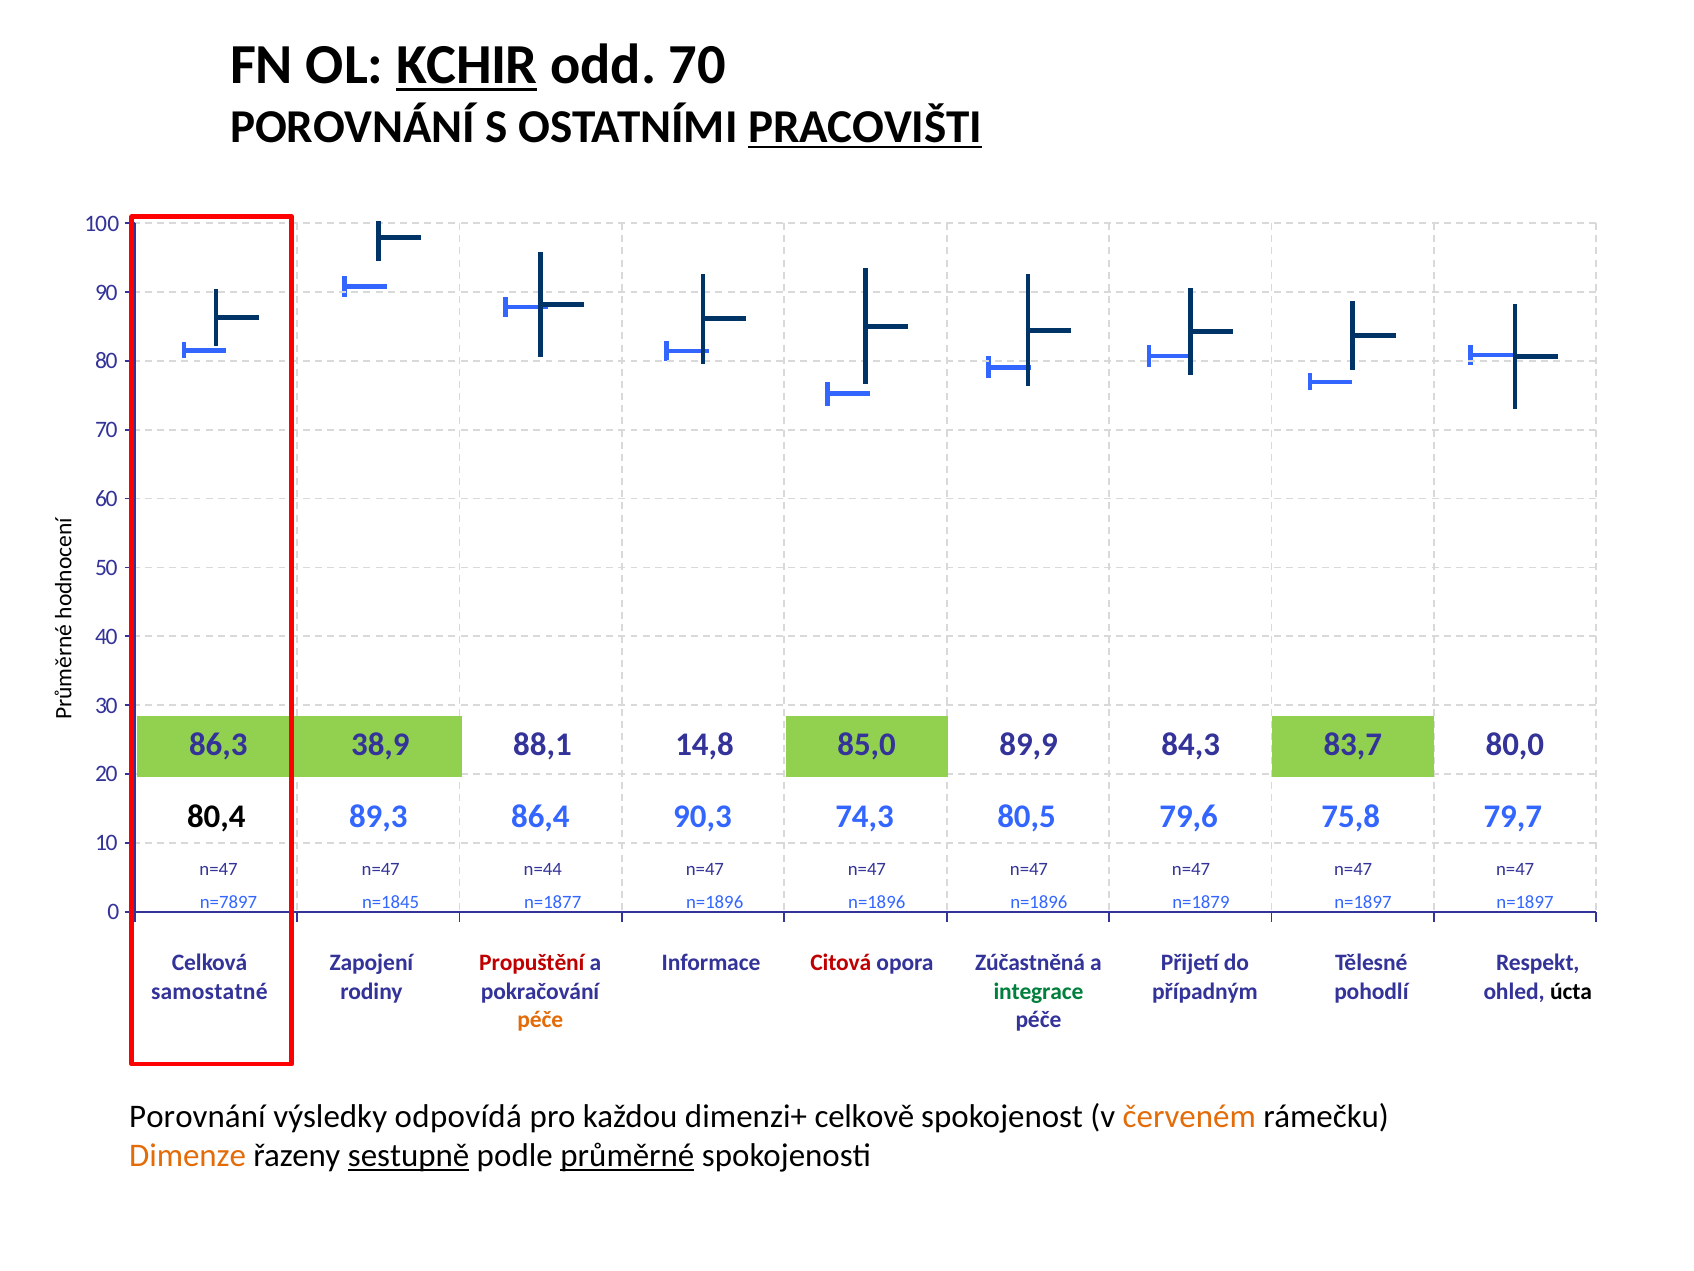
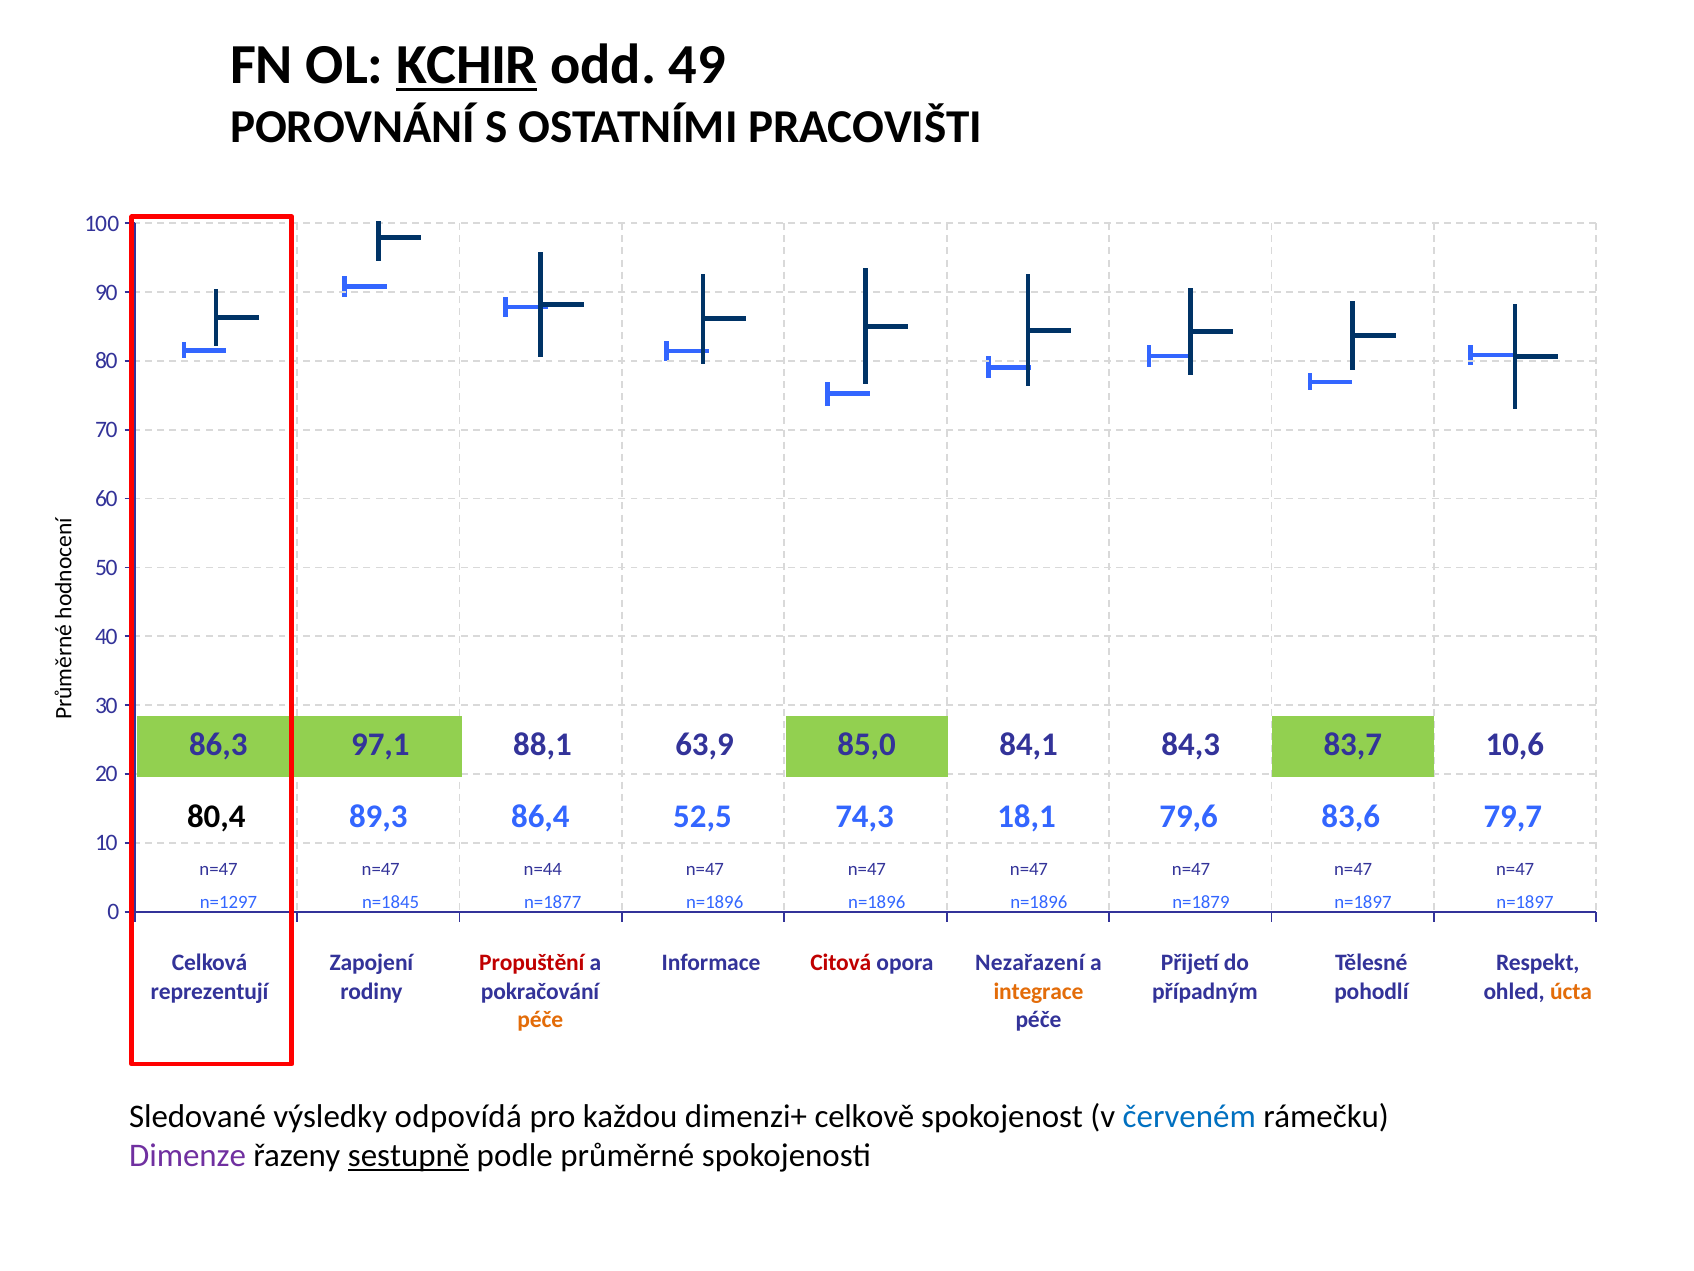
odd 70: 70 -> 49
PRACOVIŠTI underline: present -> none
38,9: 38,9 -> 97,1
14,8: 14,8 -> 63,9
89,9: 89,9 -> 84,1
80,0: 80,0 -> 10,6
90,3: 90,3 -> 52,5
80,5: 80,5 -> 18,1
75,8: 75,8 -> 83,6
n=7897: n=7897 -> n=1297
Zúčastněná: Zúčastněná -> Nezařazení
samostatné: samostatné -> reprezentují
integrace colour: green -> orange
úcta colour: black -> orange
Porovnání at (197, 1116): Porovnání -> Sledované
červeném colour: orange -> blue
Dimenze colour: orange -> purple
průměrné underline: present -> none
